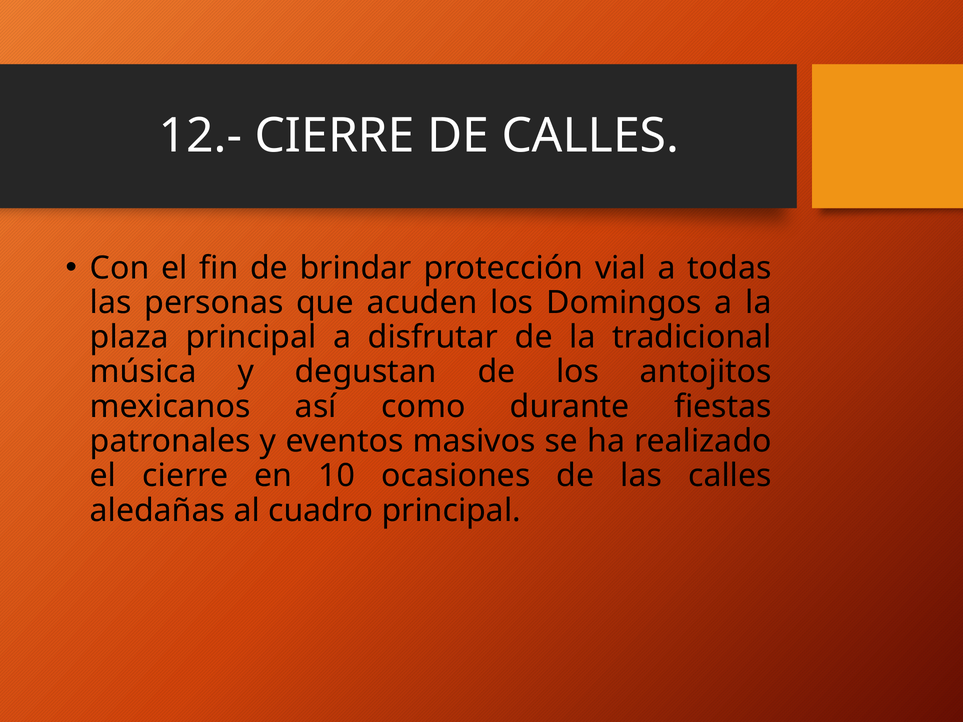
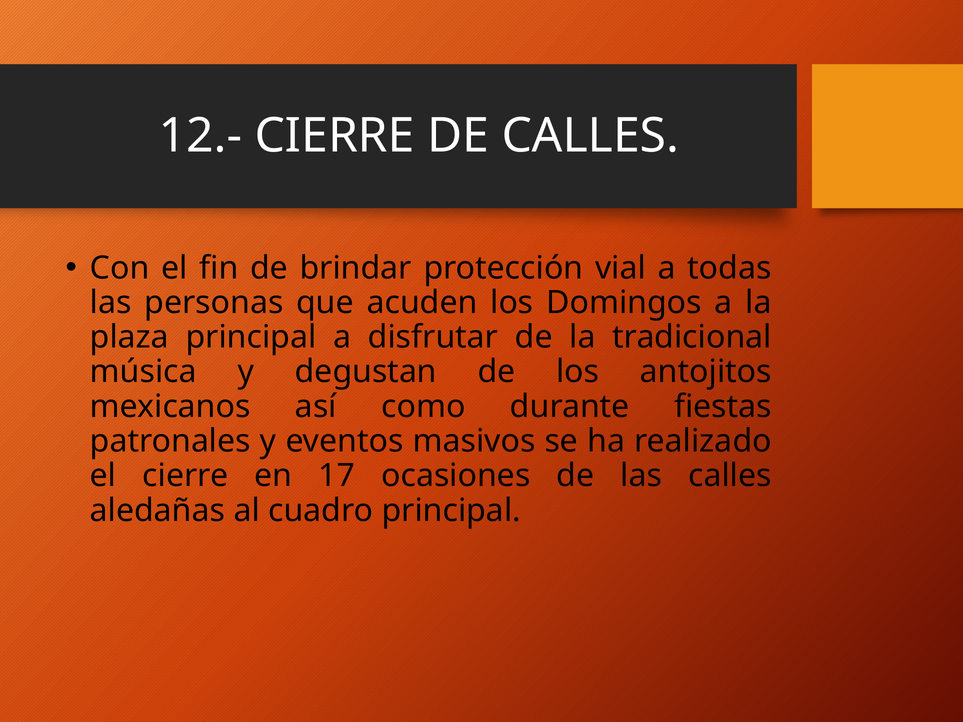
10: 10 -> 17
